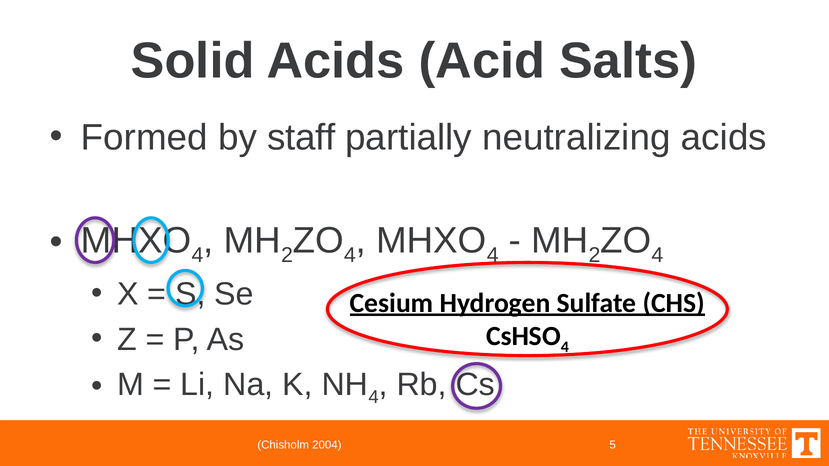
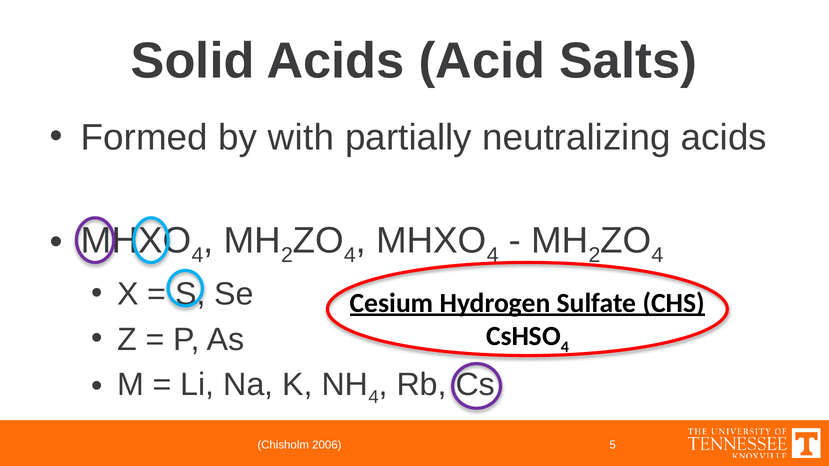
staff: staff -> with
2004: 2004 -> 2006
